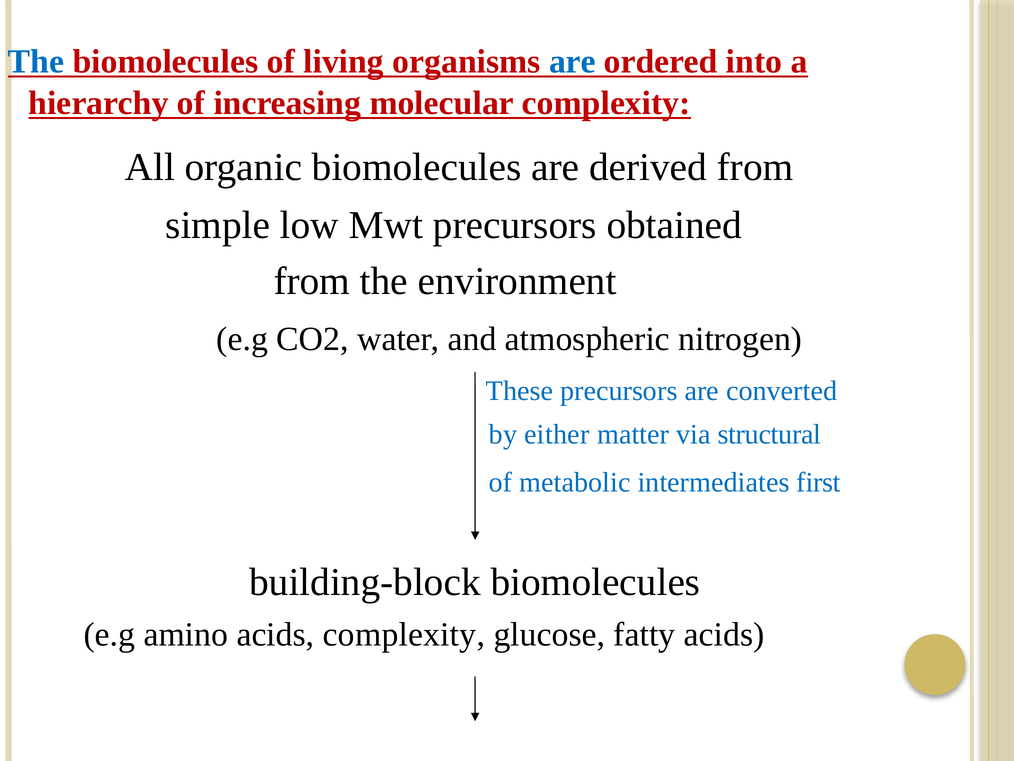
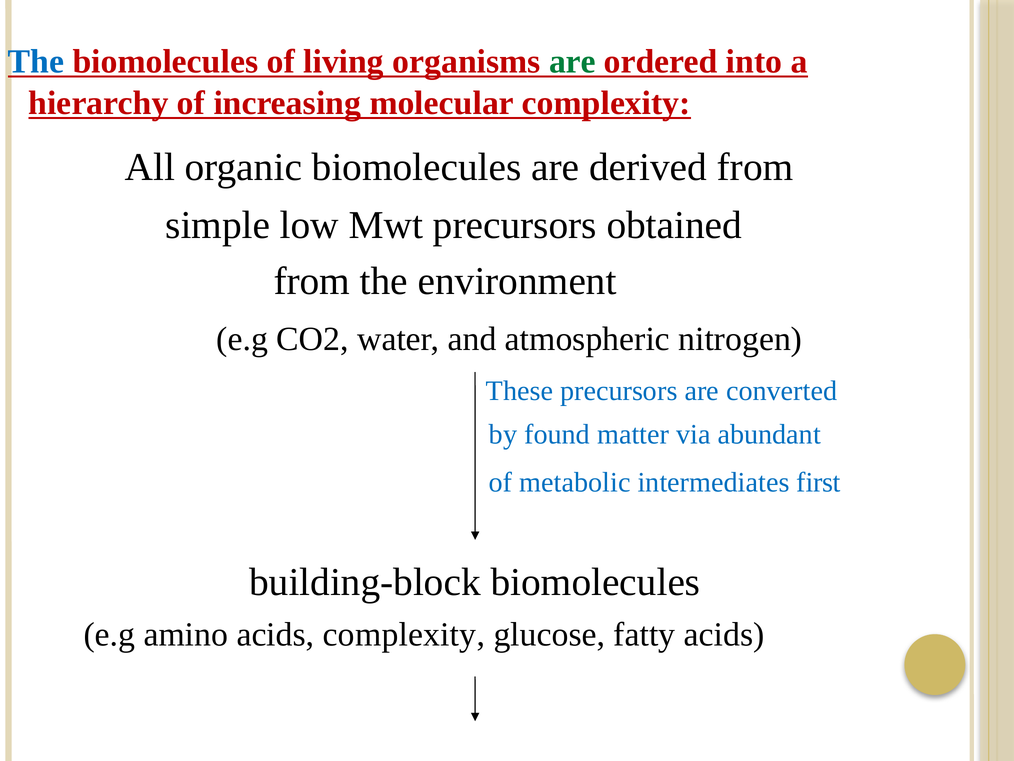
are at (572, 61) colour: blue -> green
either: either -> found
structural: structural -> abundant
